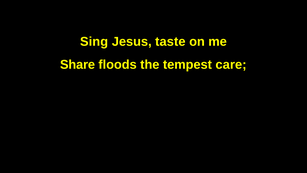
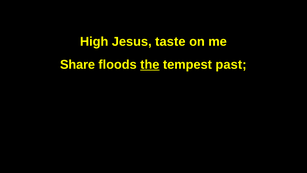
Sing: Sing -> High
the underline: none -> present
care: care -> past
